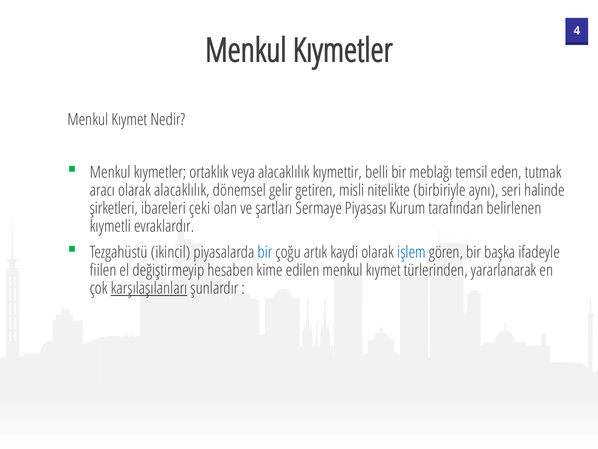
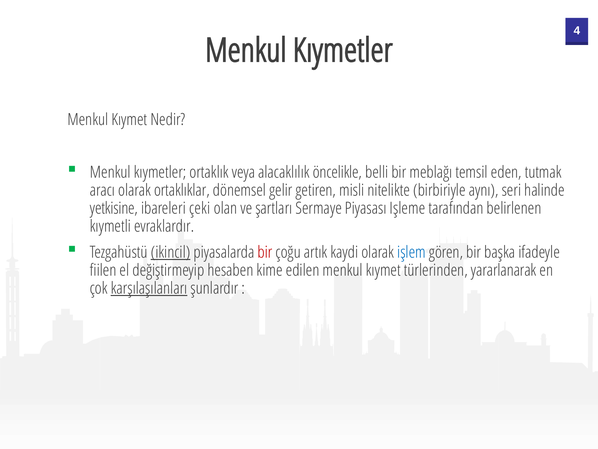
kıymettir: kıymettir -> öncelikle
olarak alacaklılık: alacaklılık -> ortaklıklar
şirketleri: şirketleri -> yetkisine
Kurum: Kurum -> Işleme
ikincil underline: none -> present
bir at (265, 252) colour: blue -> red
